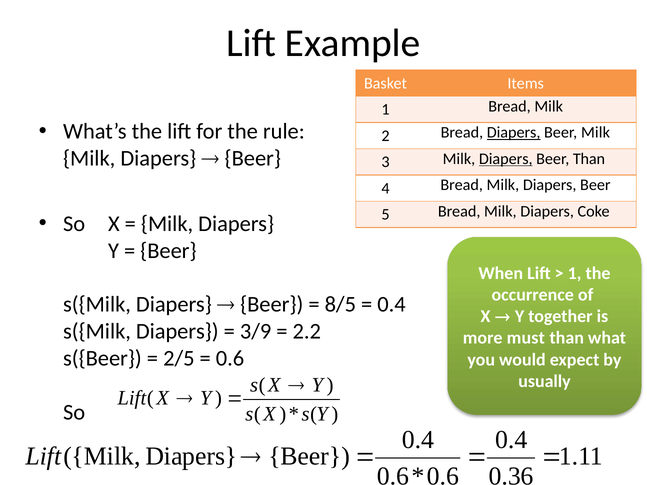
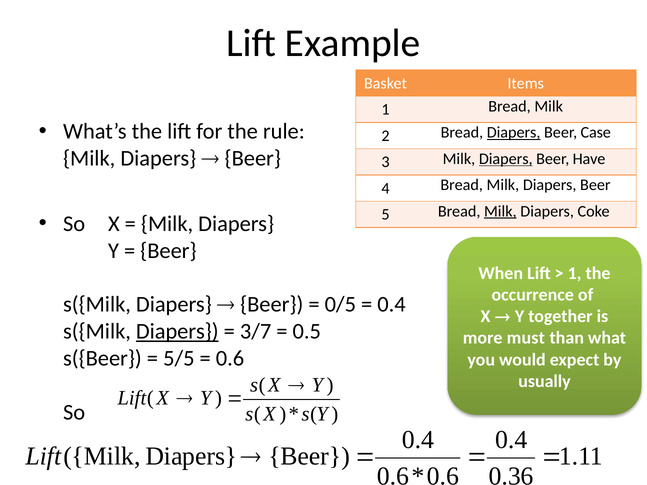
Beer Milk: Milk -> Case
Beer Than: Than -> Have
Milk at (500, 211) underline: none -> present
8/5: 8/5 -> 0/5
Diapers at (177, 332) underline: none -> present
3/9: 3/9 -> 3/7
2.2: 2.2 -> 0.5
2/5: 2/5 -> 5/5
